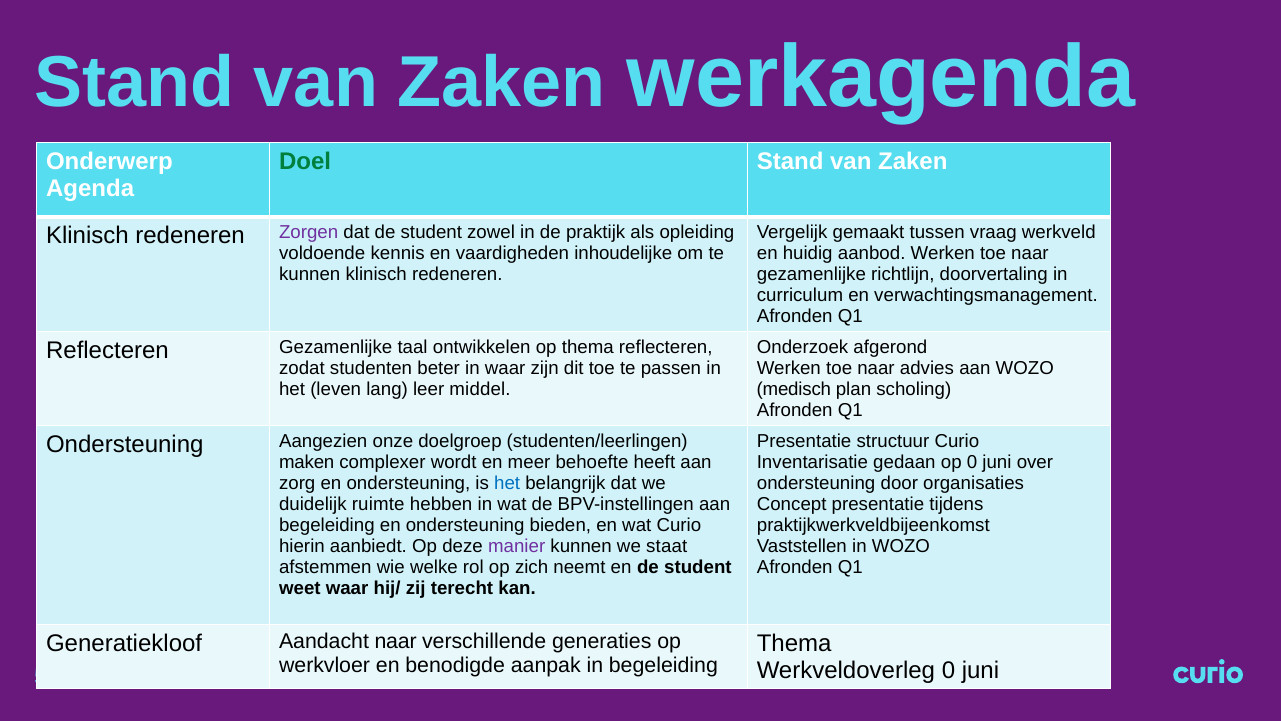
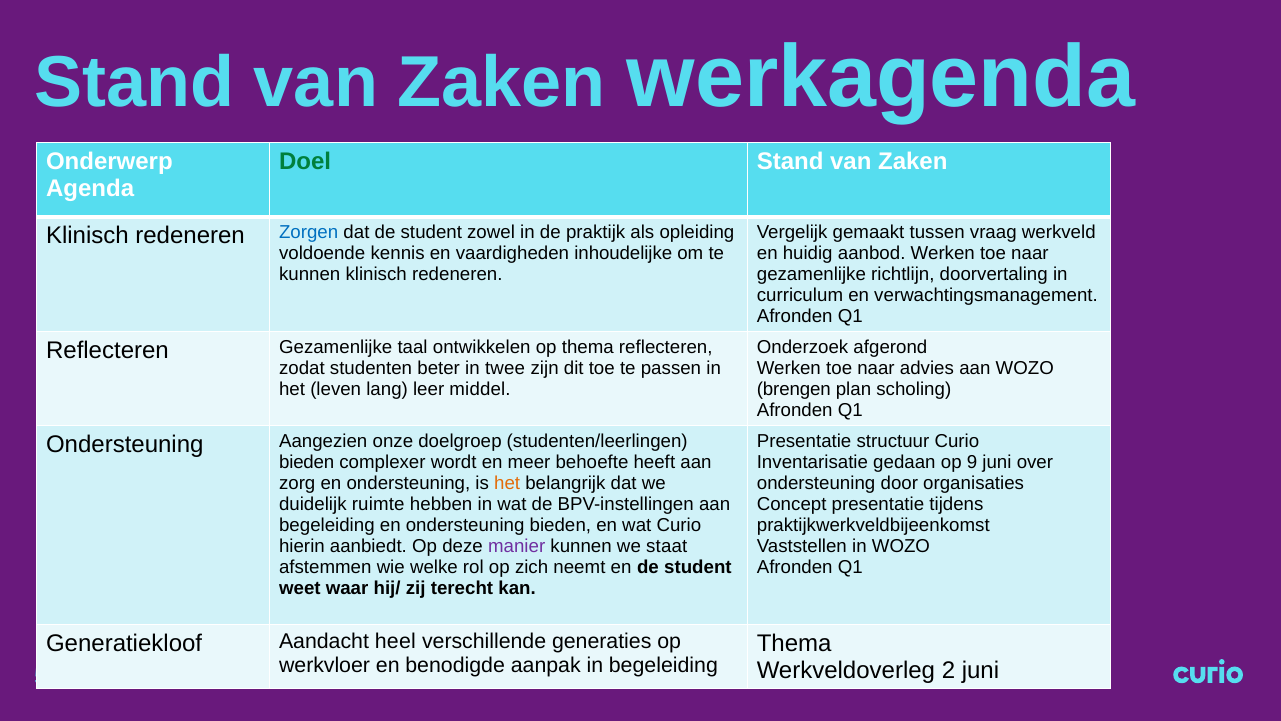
Zorgen colour: purple -> blue
in waar: waar -> twee
medisch: medisch -> brengen
maken at (307, 462): maken -> bieden
op 0: 0 -> 9
het at (507, 483) colour: blue -> orange
Aandacht naar: naar -> heel
Werkveldoverleg 0: 0 -> 2
